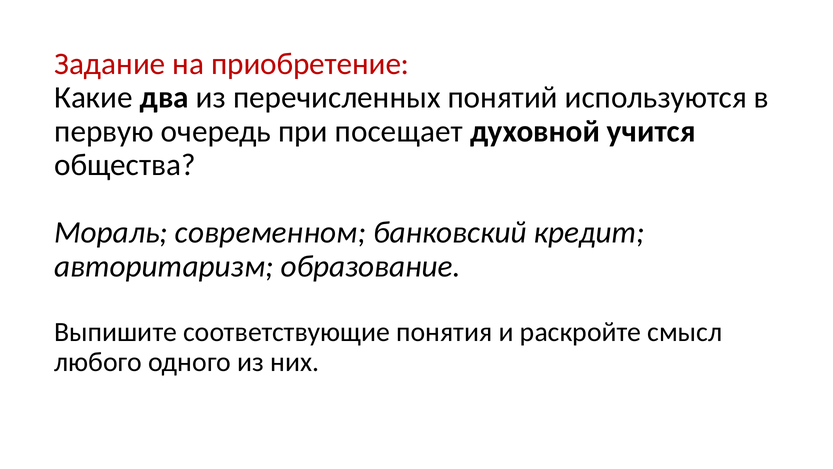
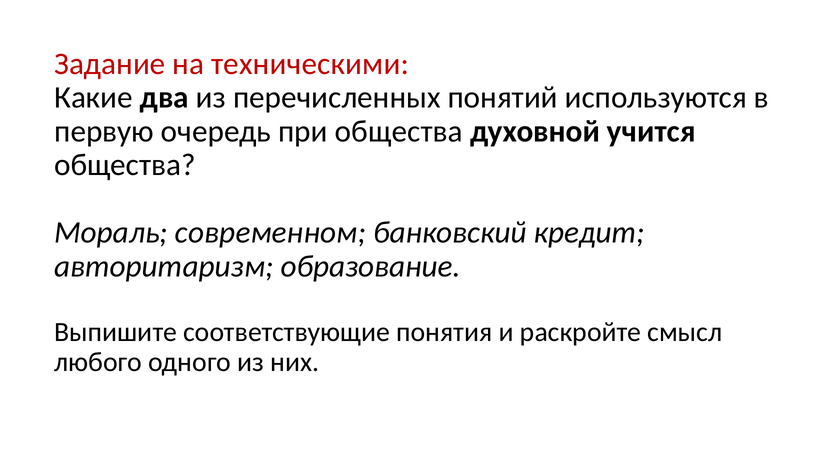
приобретение: приобретение -> техническими
при посещает: посещает -> общества
